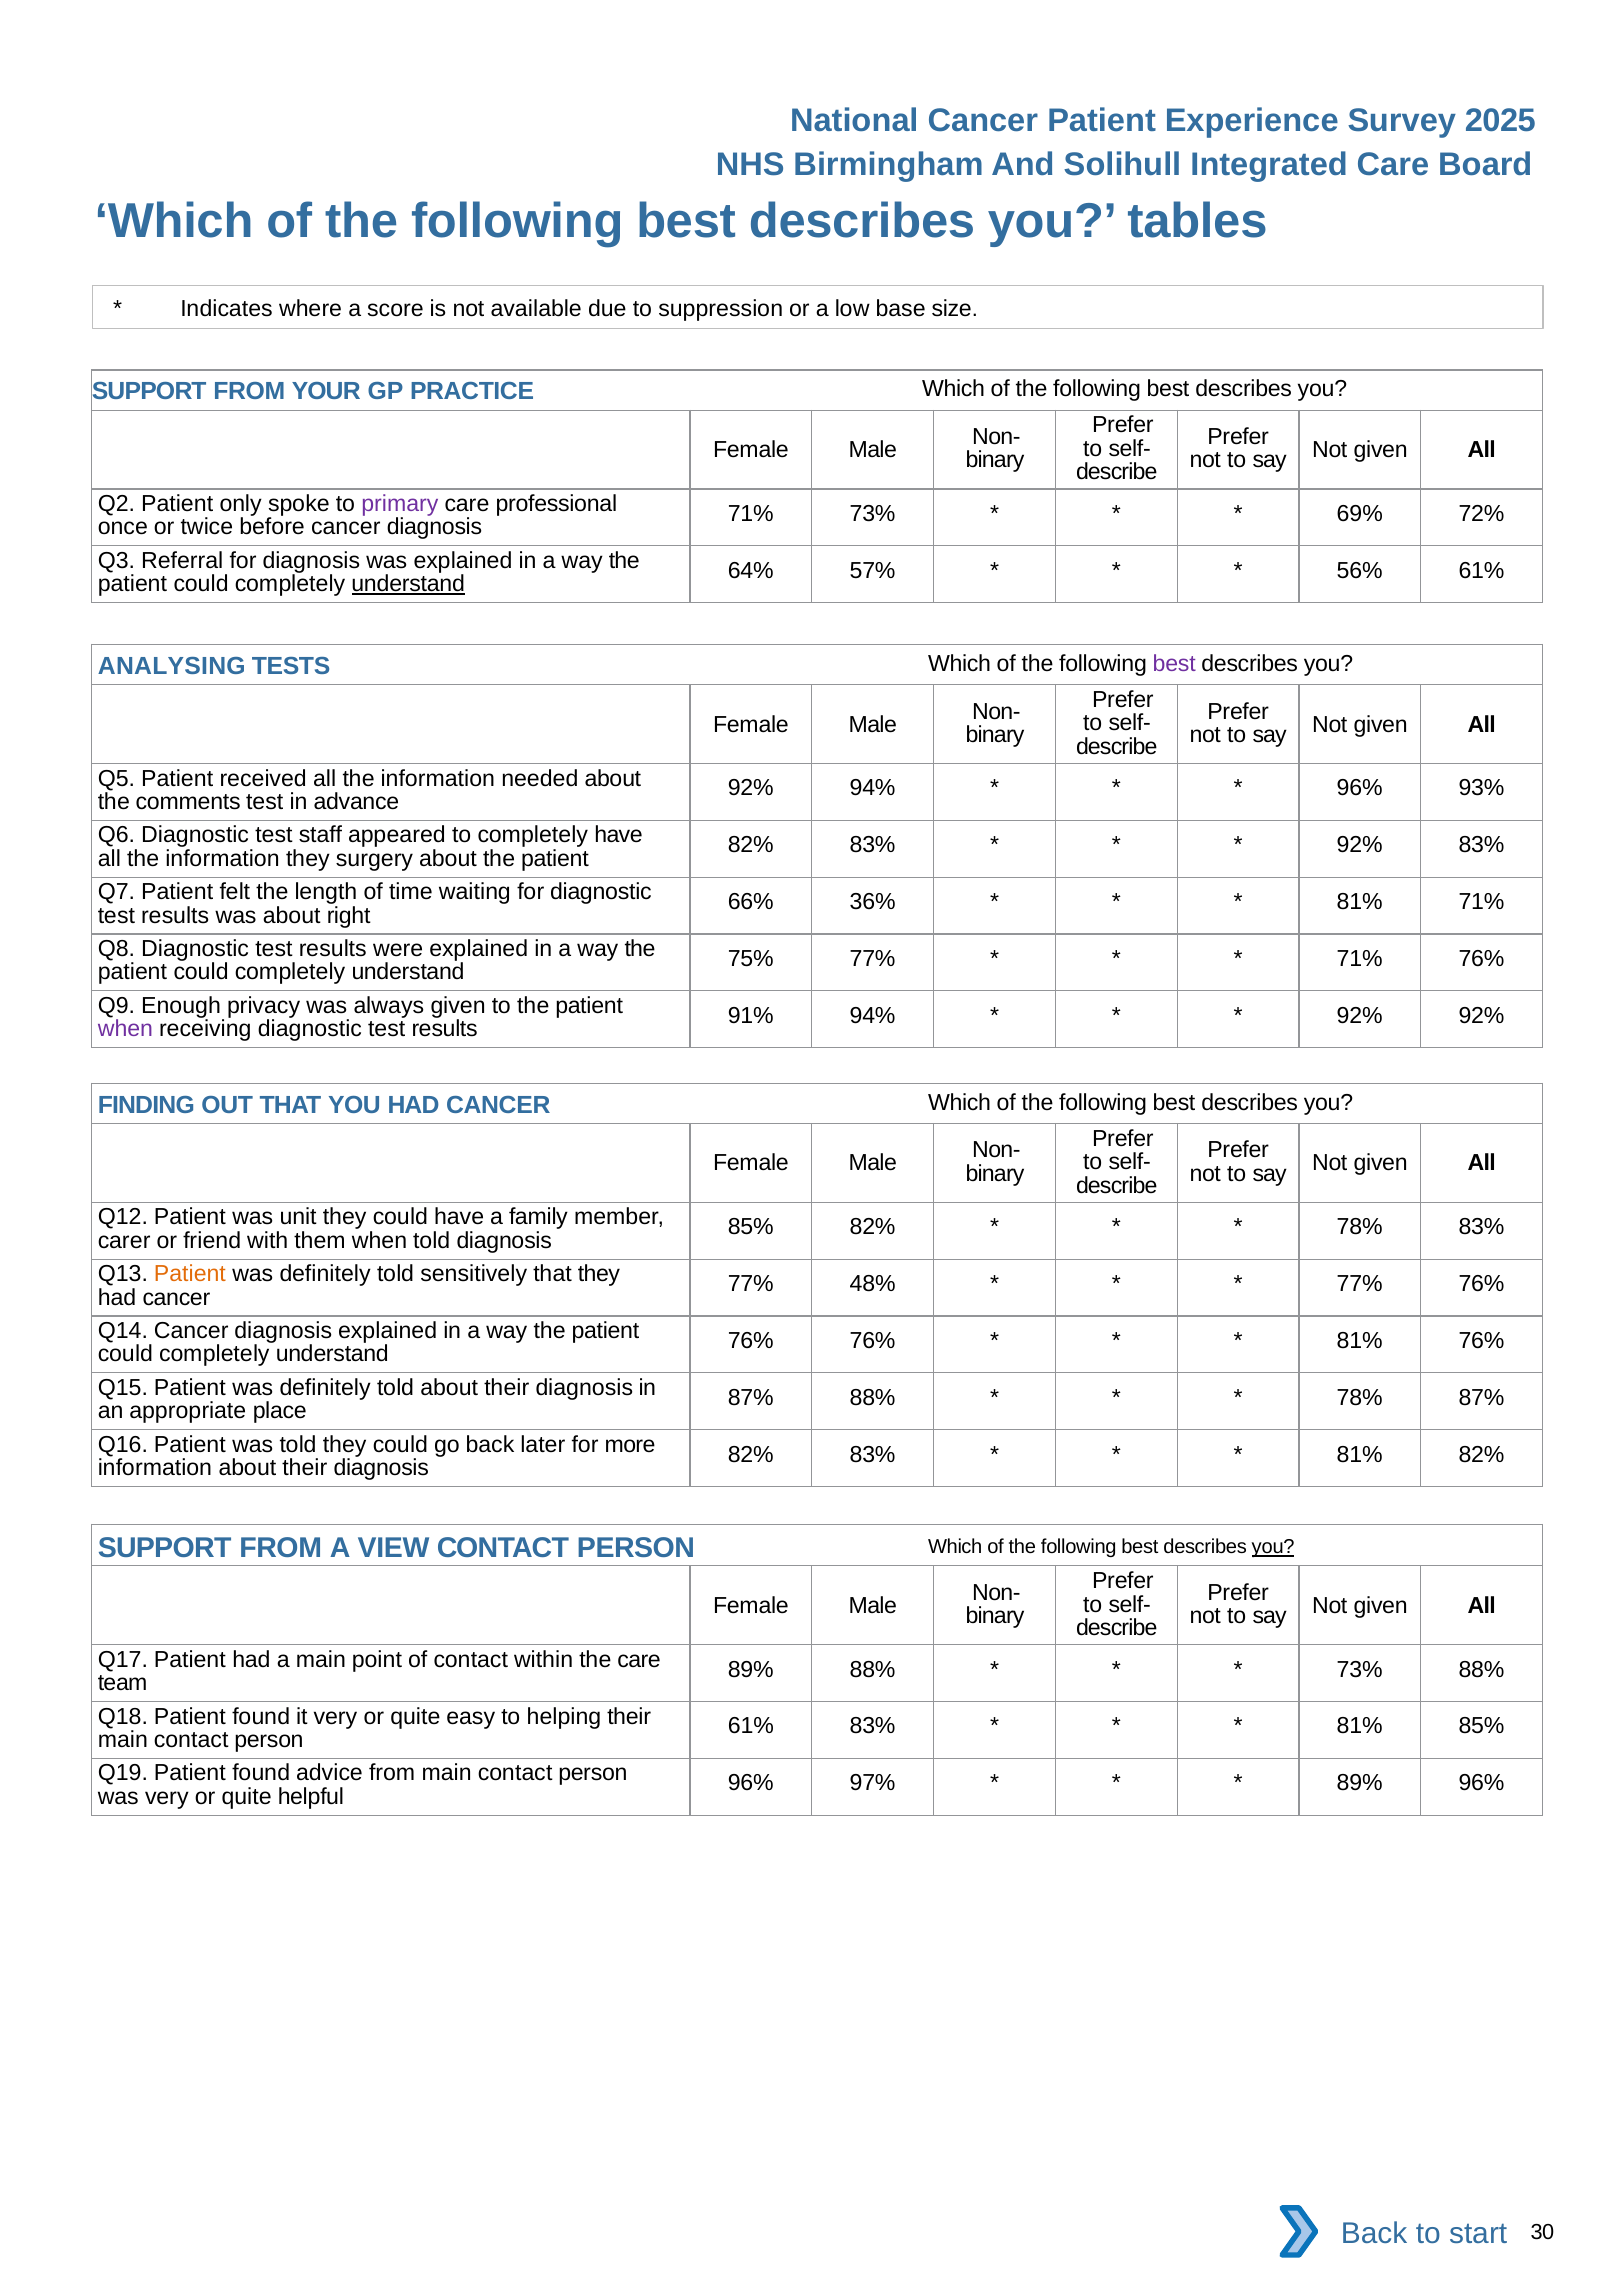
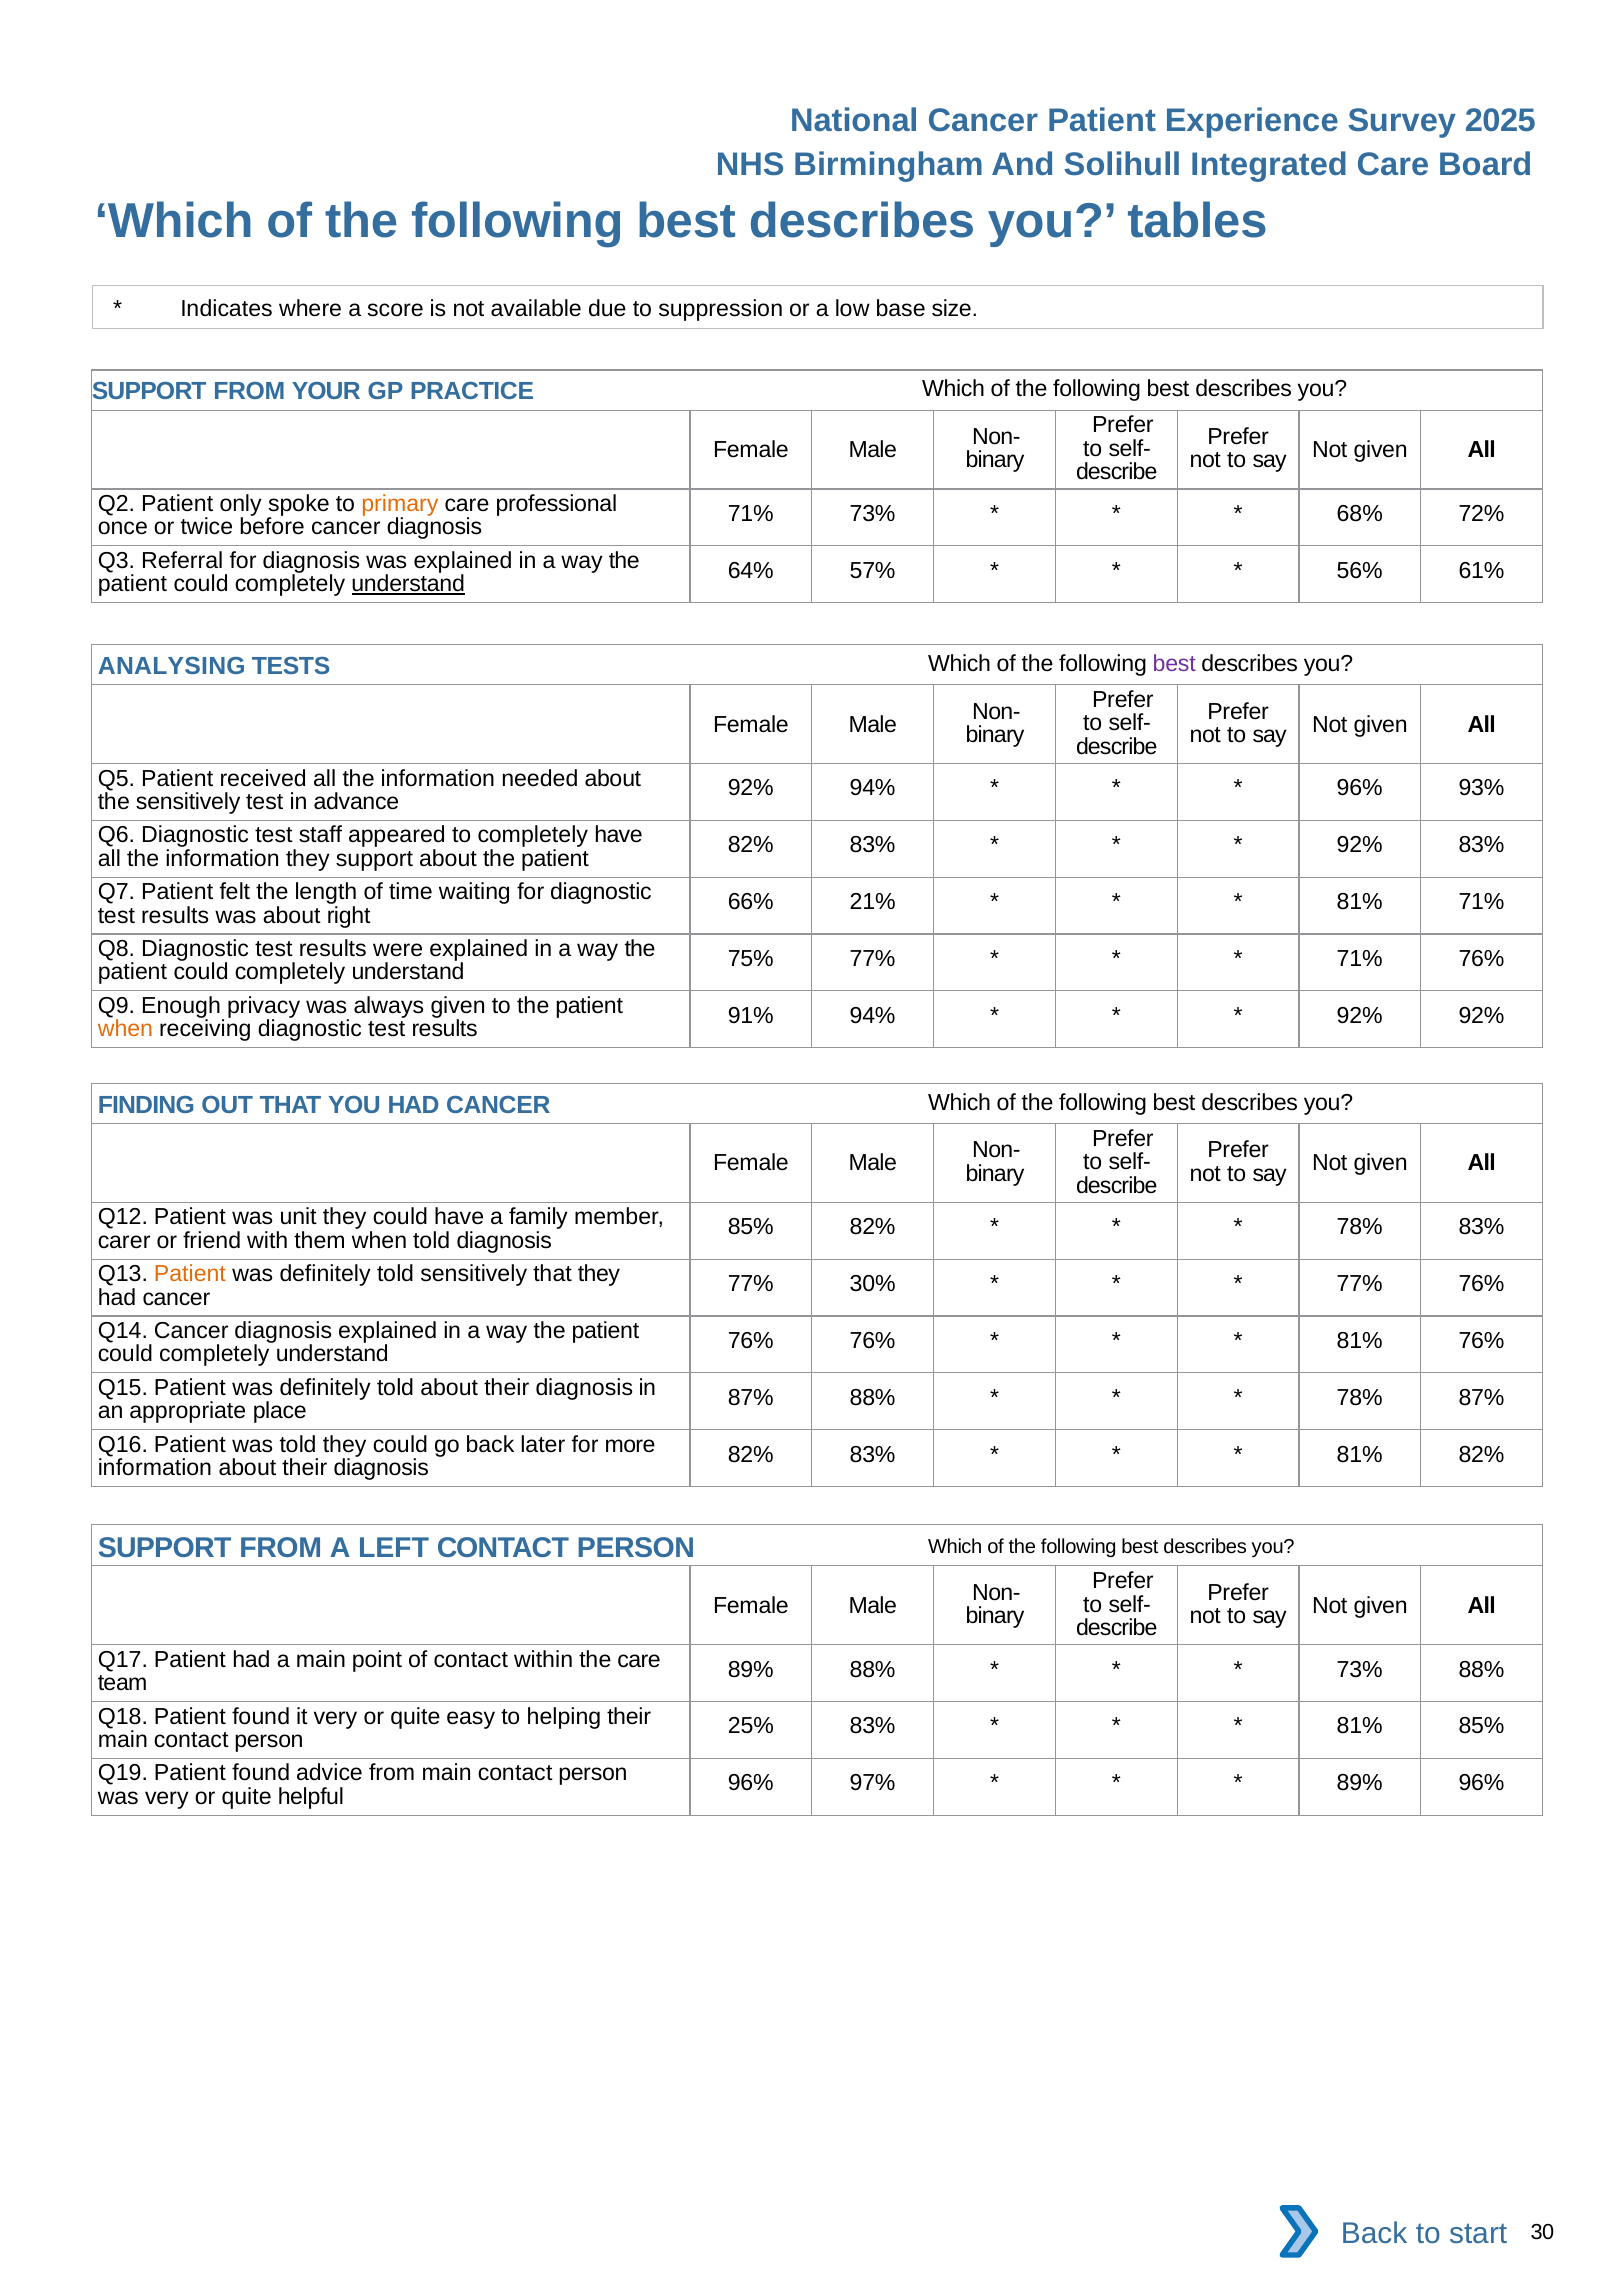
primary colour: purple -> orange
69%: 69% -> 68%
the comments: comments -> sensitively
they surgery: surgery -> support
36%: 36% -> 21%
when at (125, 1029) colour: purple -> orange
48%: 48% -> 30%
VIEW: VIEW -> LEFT
you at (1273, 1547) underline: present -> none
61% at (751, 1726): 61% -> 25%
